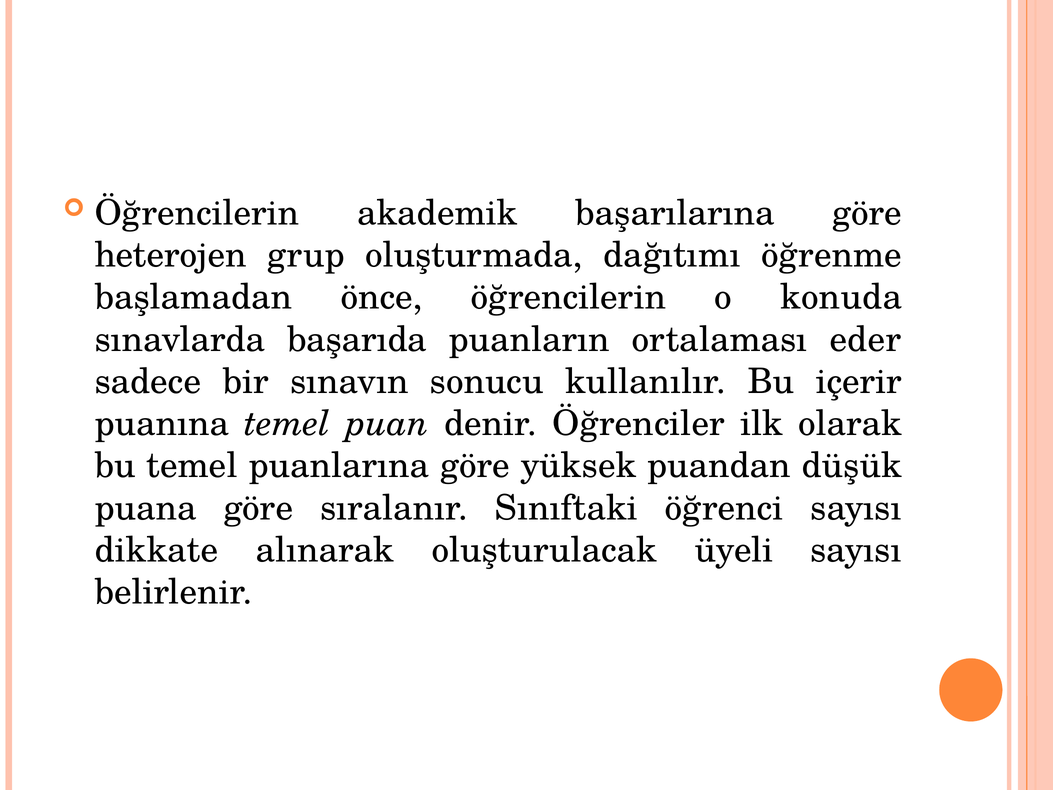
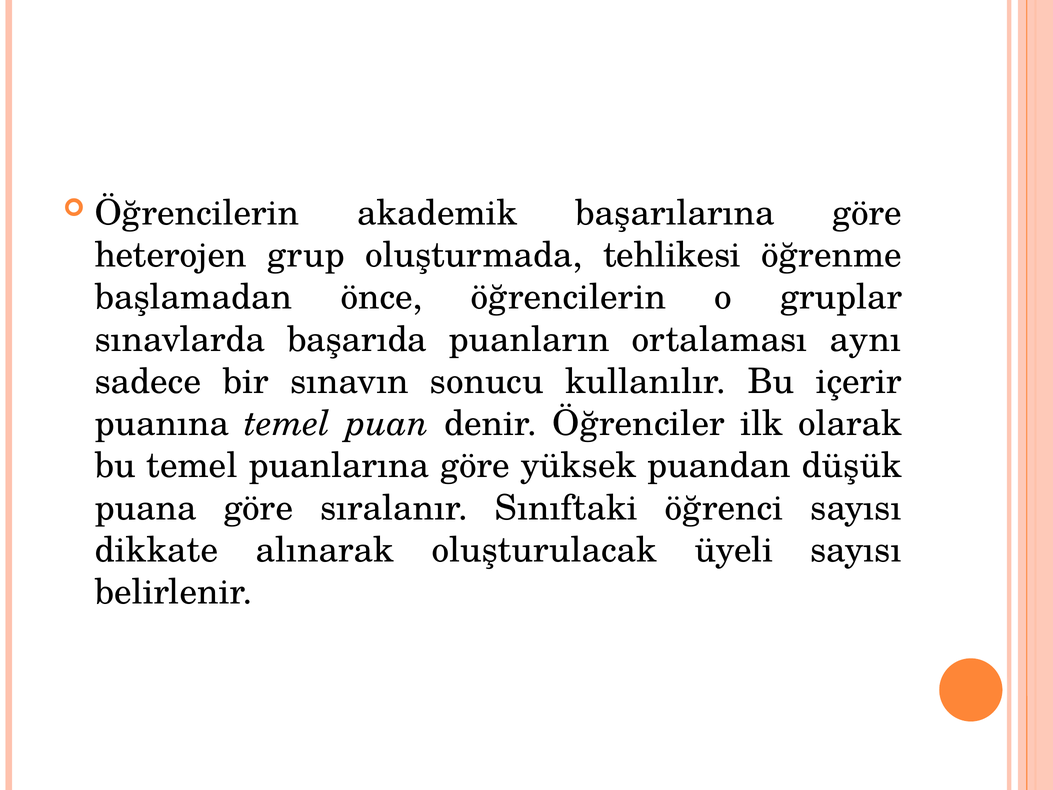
dağıtımı: dağıtımı -> tehlikesi
konuda: konuda -> gruplar
eder: eder -> aynı
